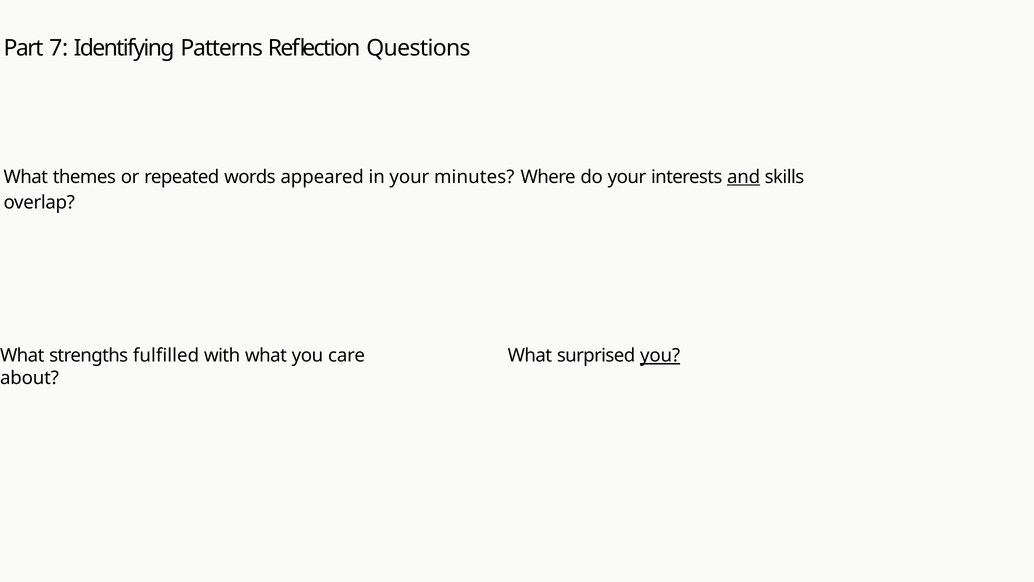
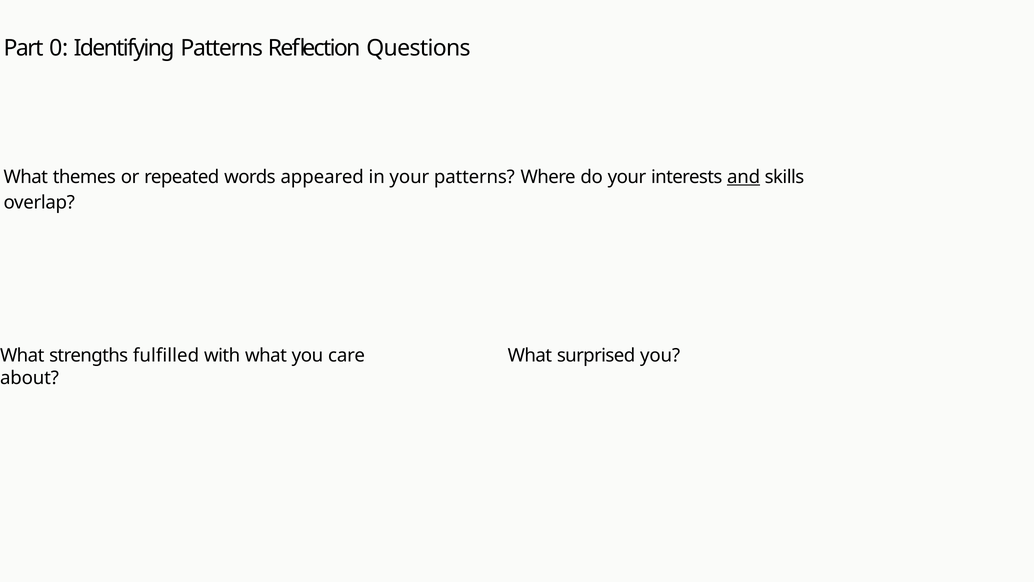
7: 7 -> 0
your minutes: minutes -> patterns
you at (660, 355) underline: present -> none
